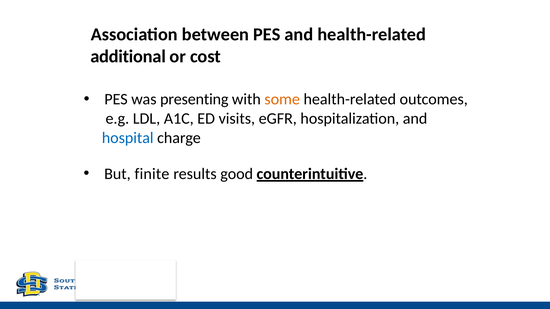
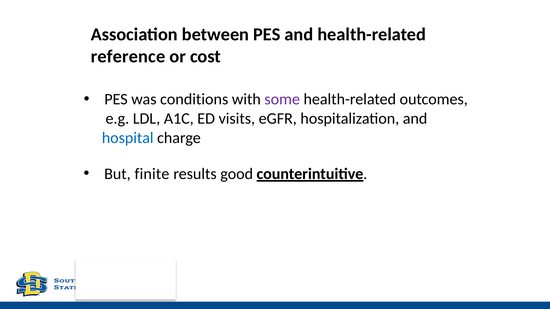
additional: additional -> reference
presenting: presenting -> conditions
some colour: orange -> purple
